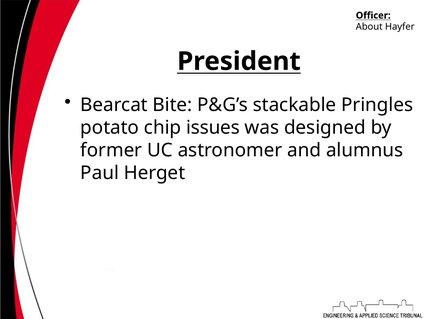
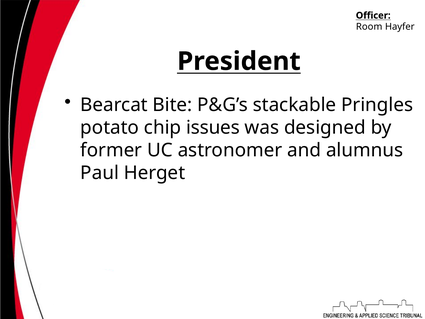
About: About -> Room
